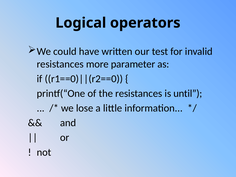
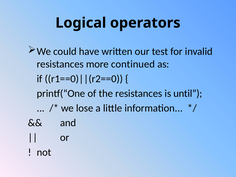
parameter: parameter -> continued
